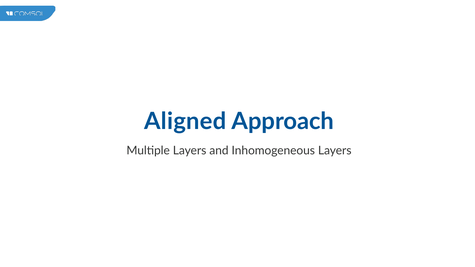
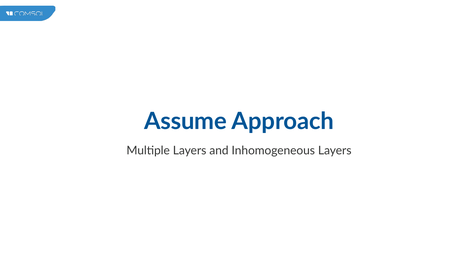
Aligned: Aligned -> Assume
